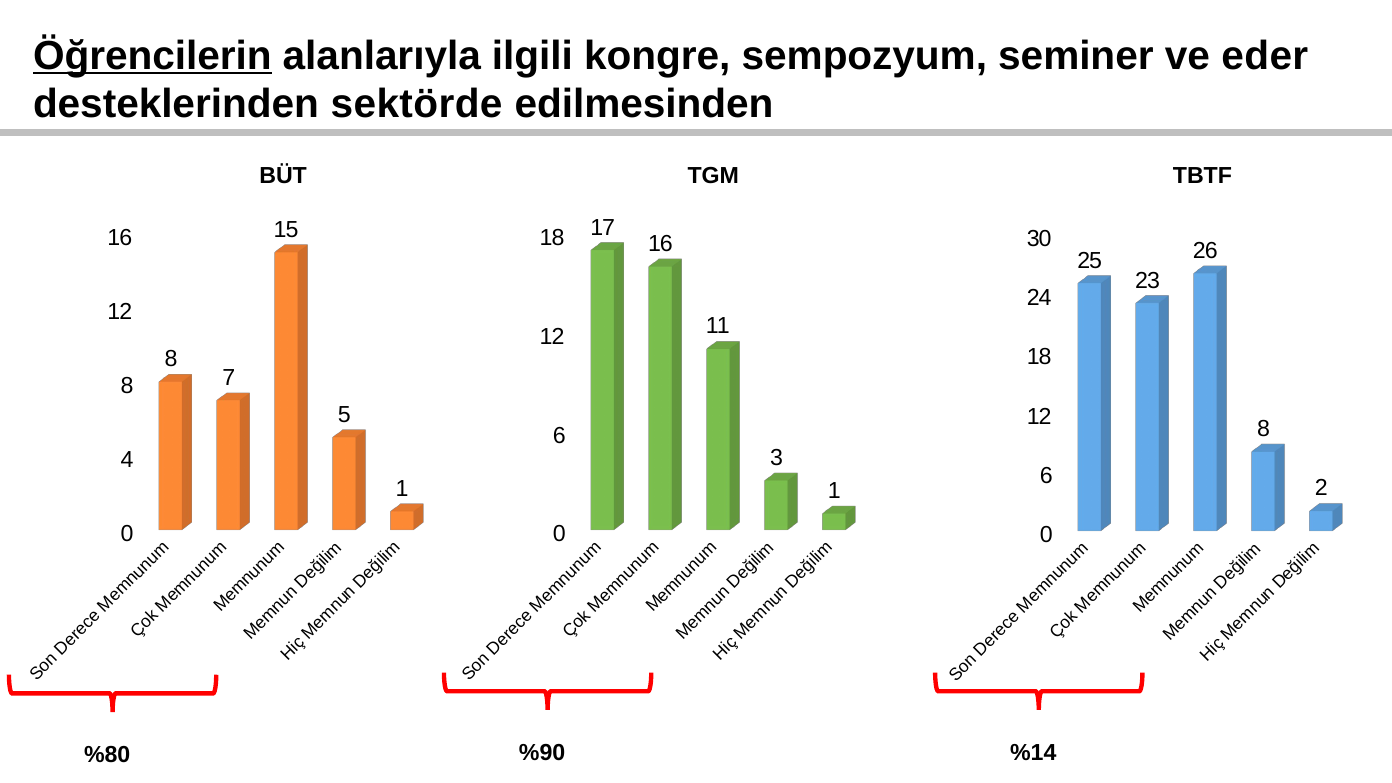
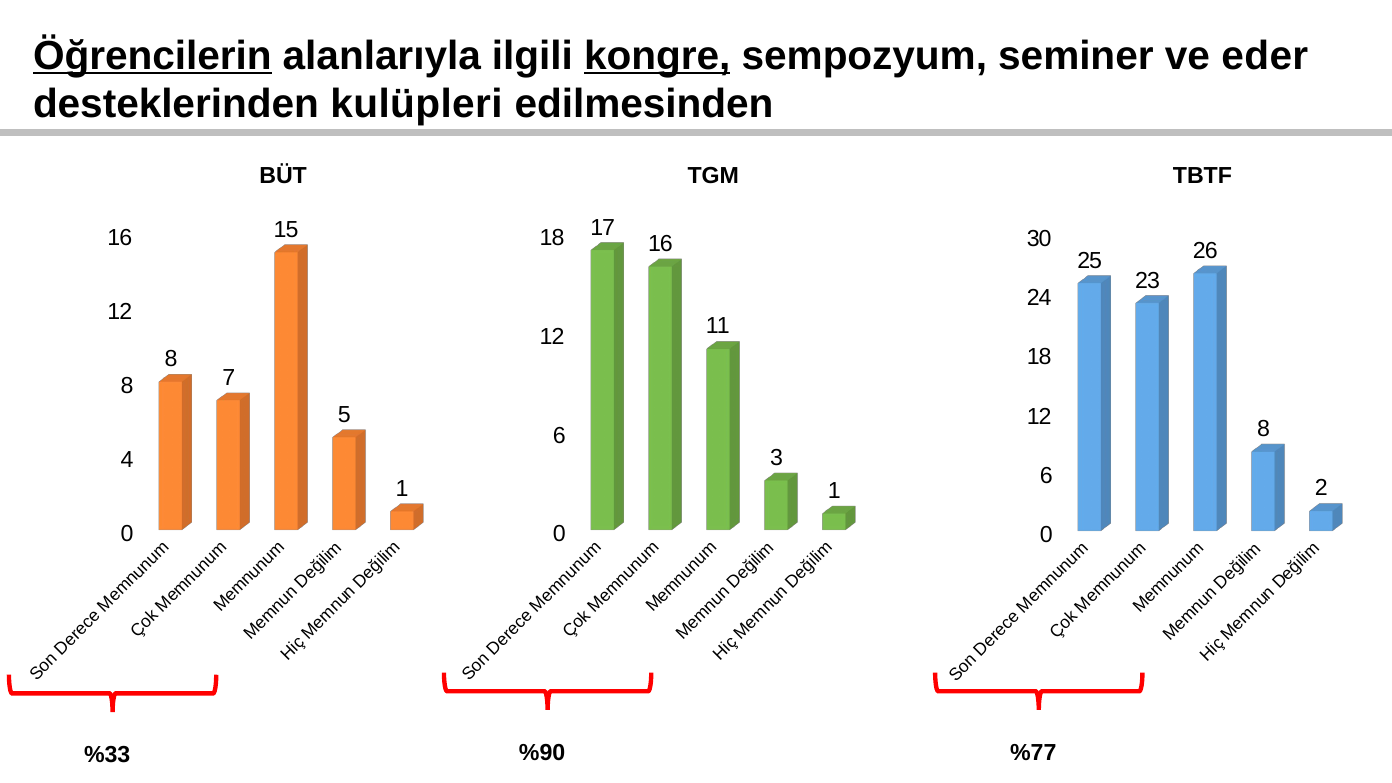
kongre underline: none -> present
sektörde: sektörde -> kulüpleri
%14: %14 -> %77
%80: %80 -> %33
